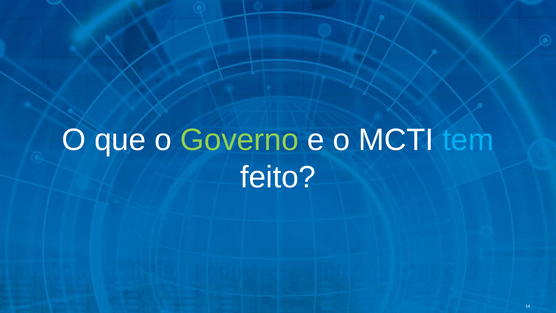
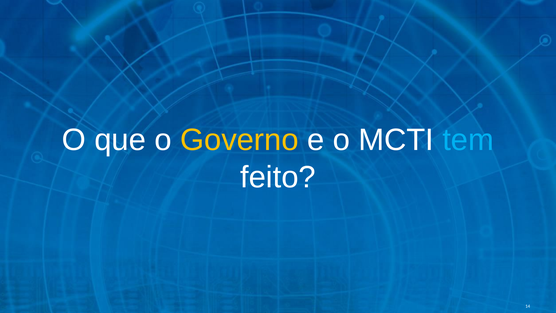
Governo colour: light green -> yellow
